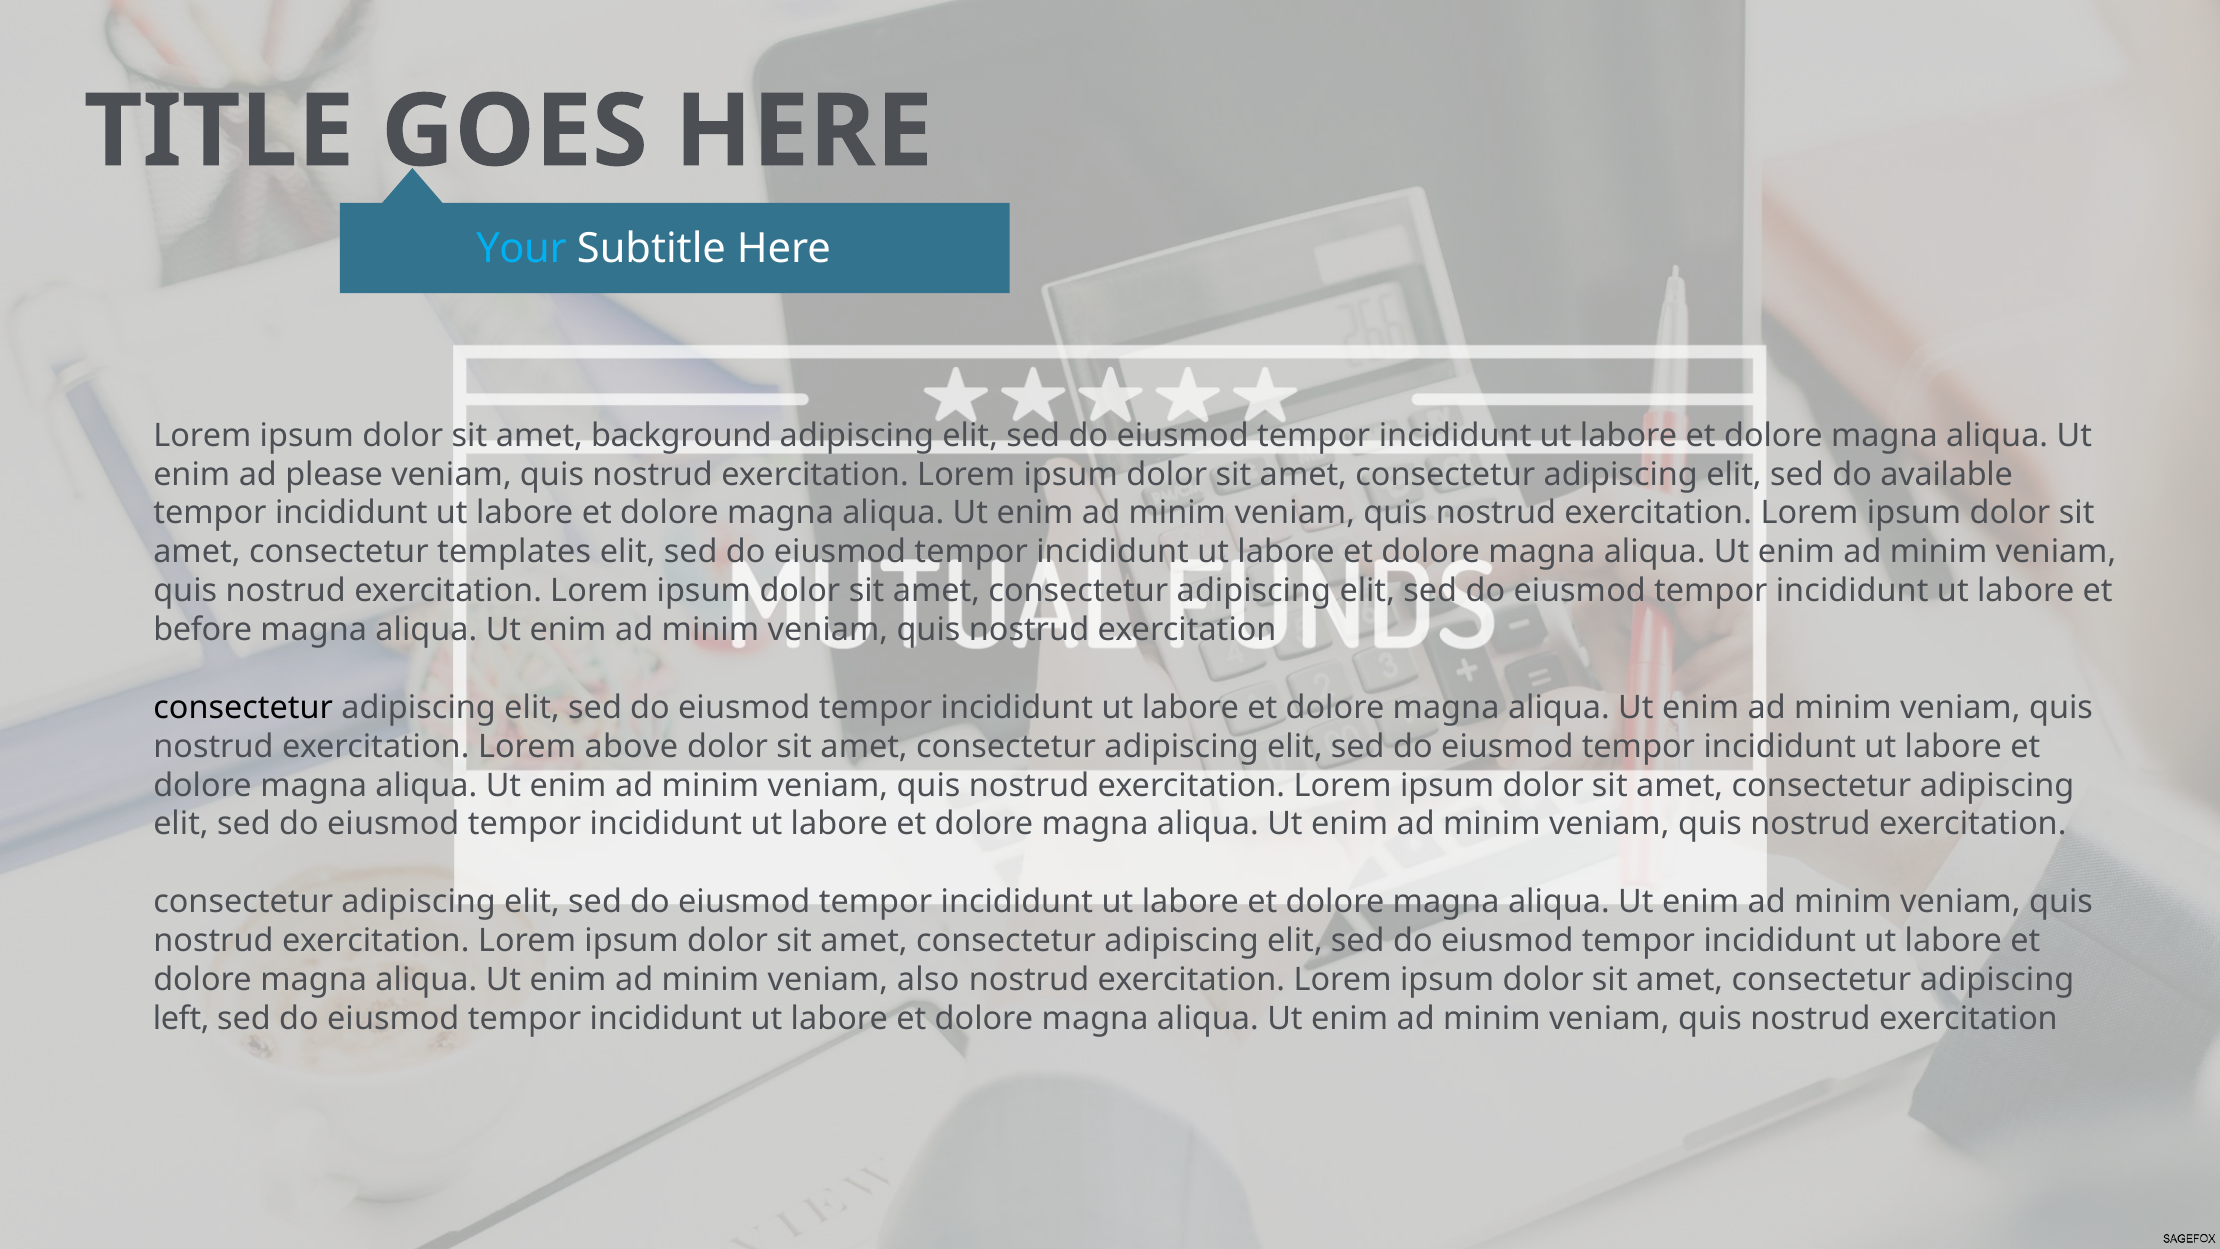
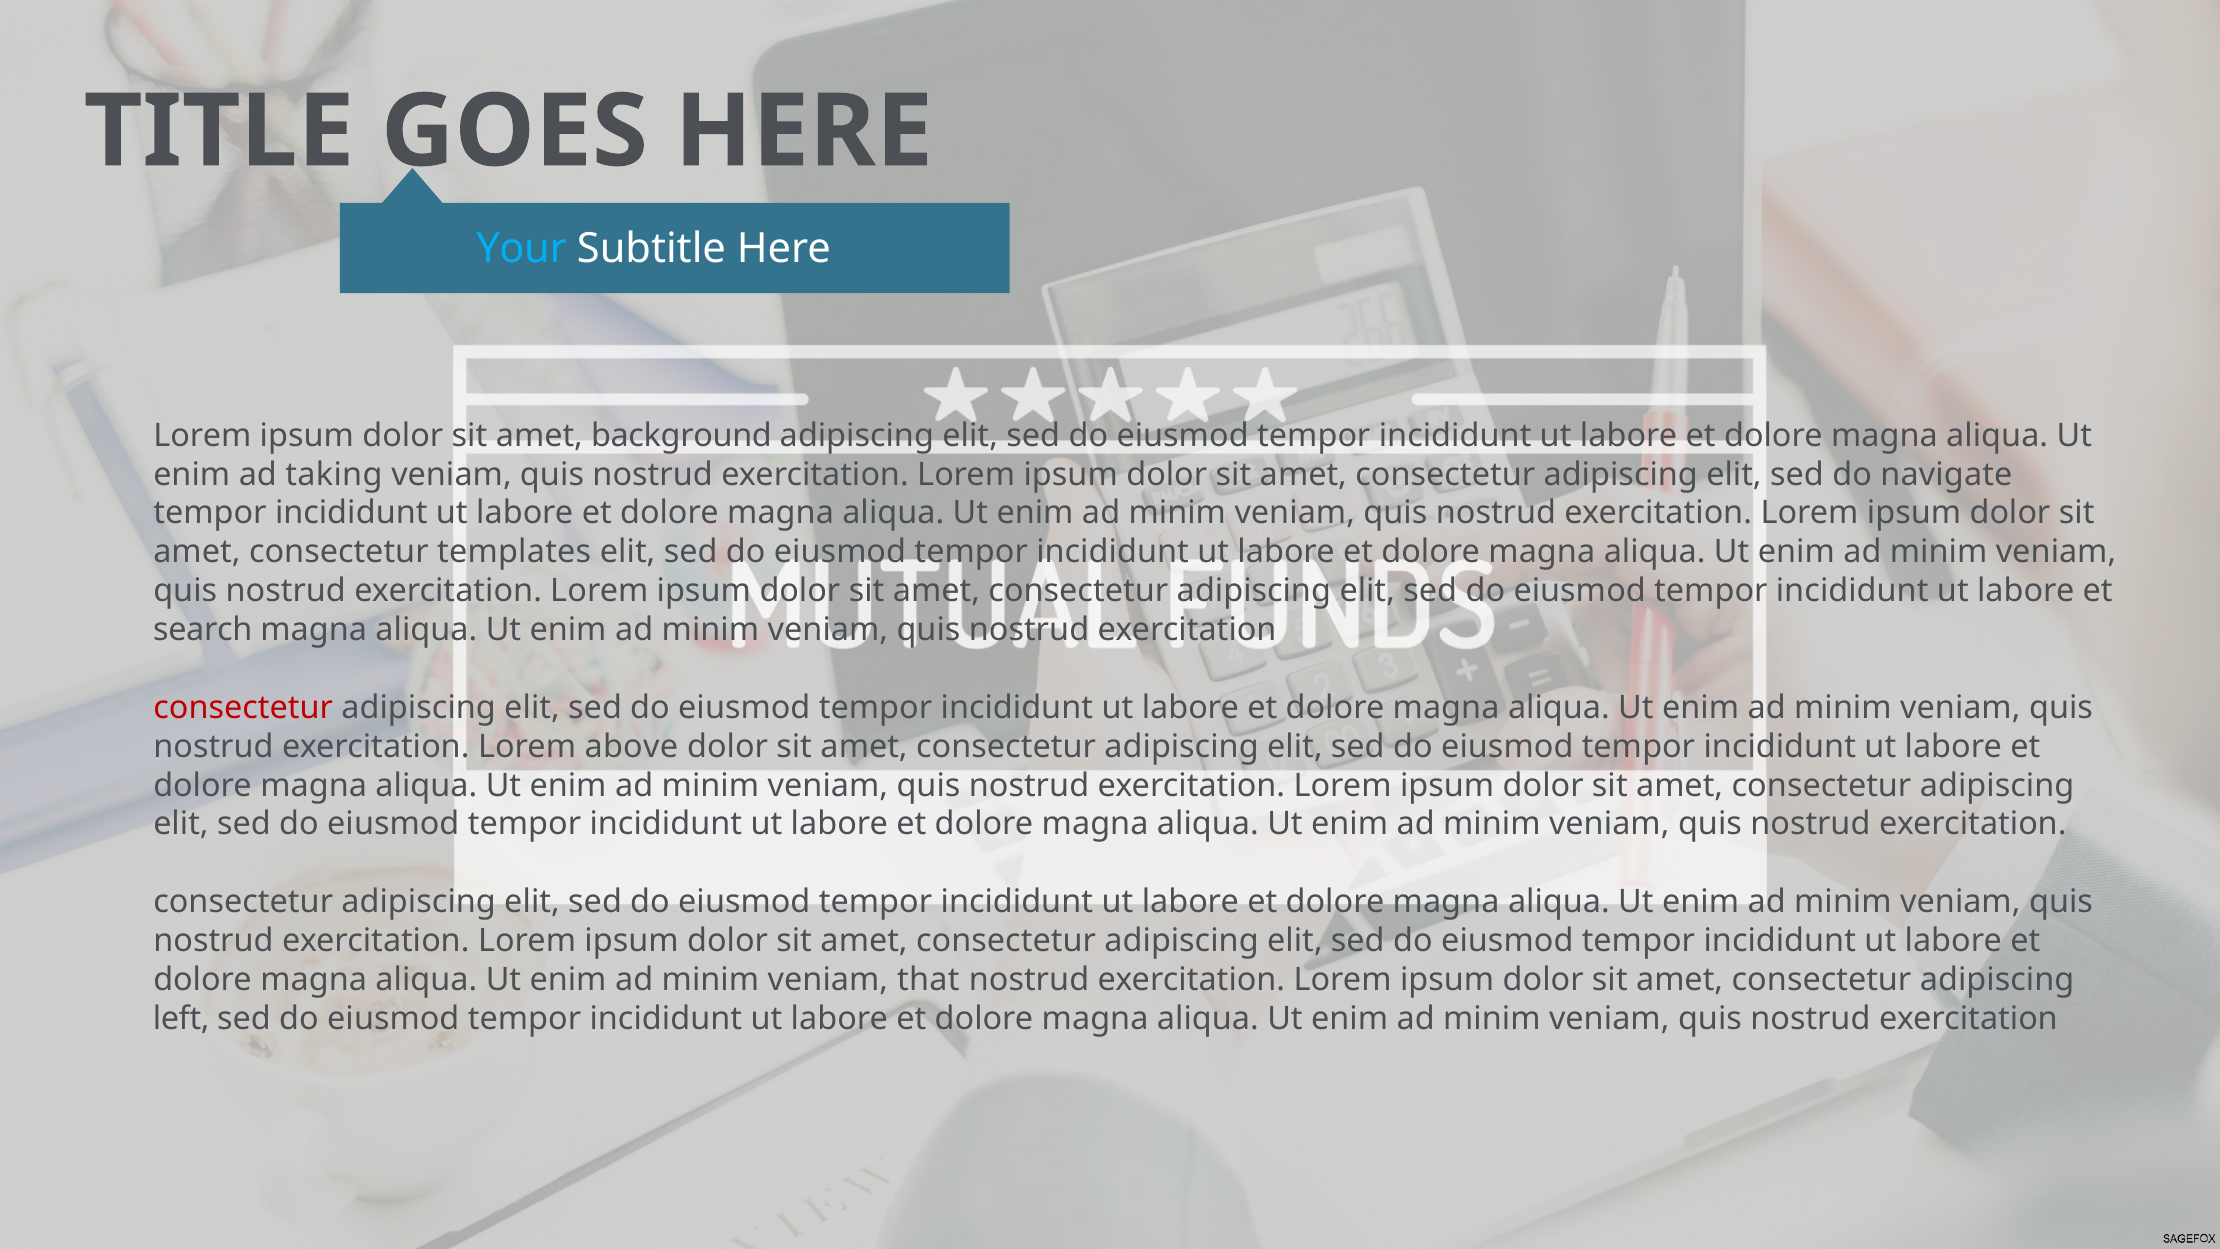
please: please -> taking
available: available -> navigate
before: before -> search
consectetur at (243, 707) colour: black -> red
also: also -> that
